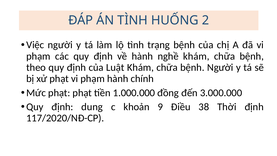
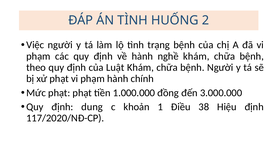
9: 9 -> 1
Thời: Thời -> Hiệu
